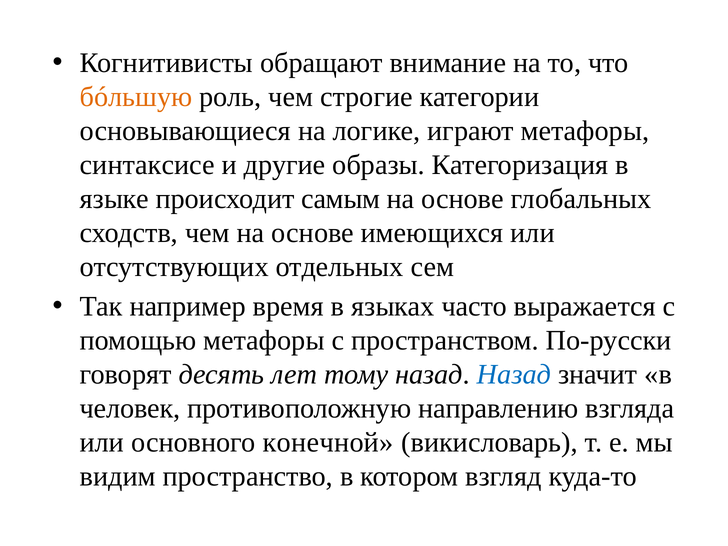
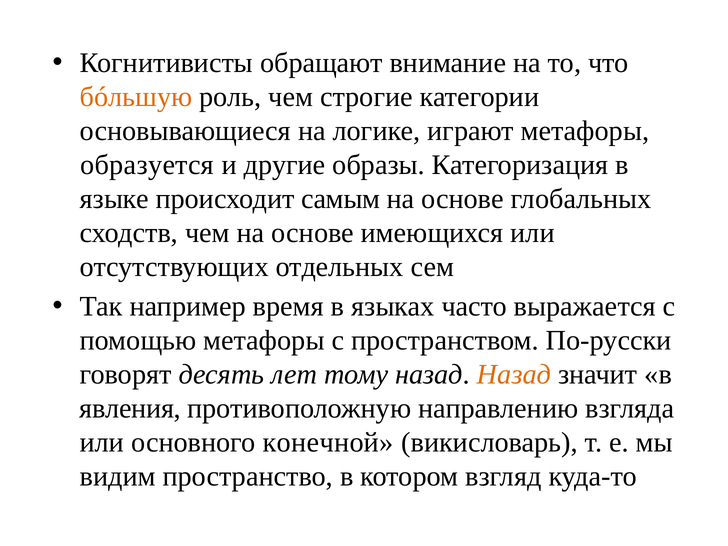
синтаксисе: синтаксисе -> образуется
Назад at (514, 374) colour: blue -> orange
человек: человек -> явления
